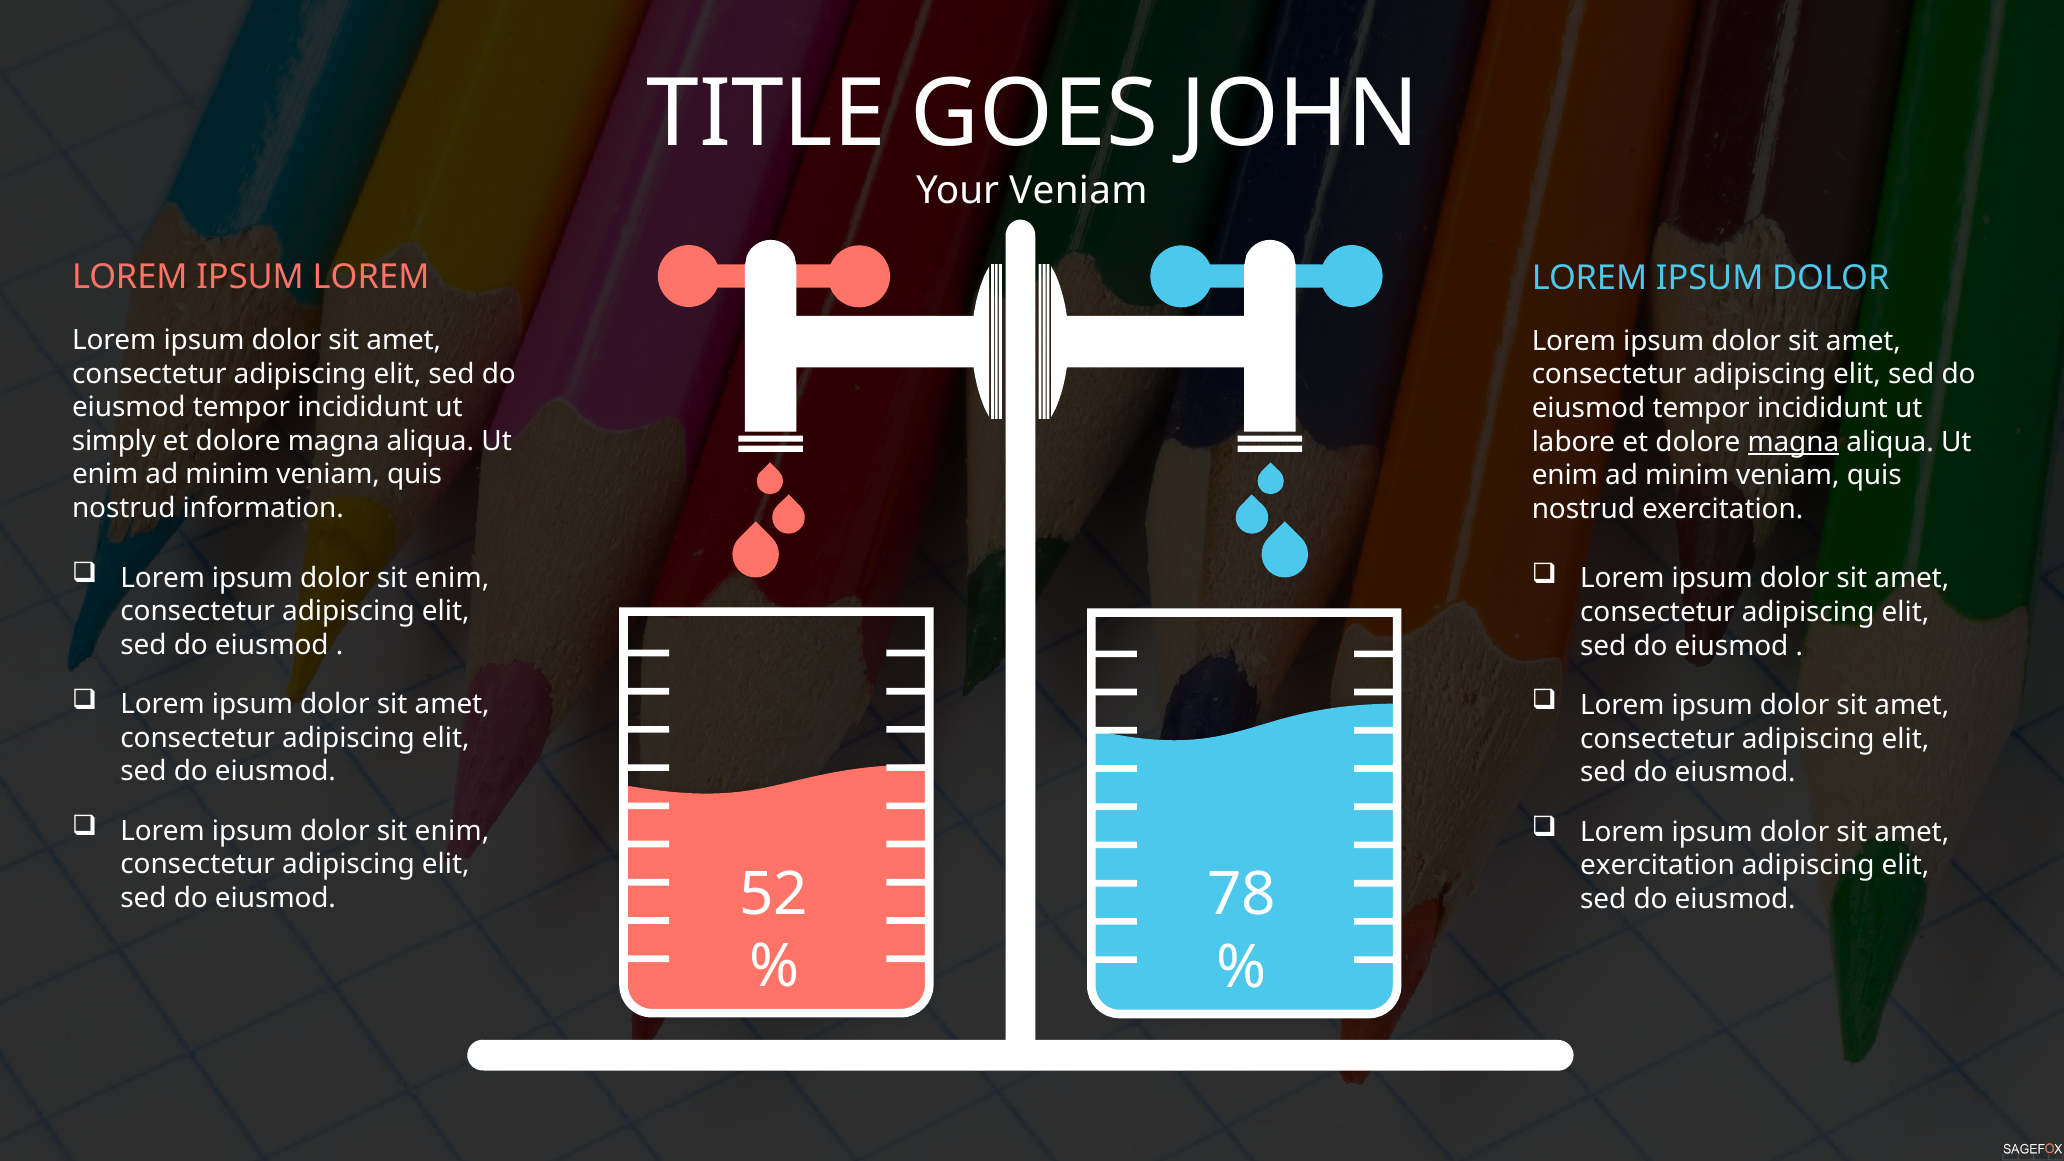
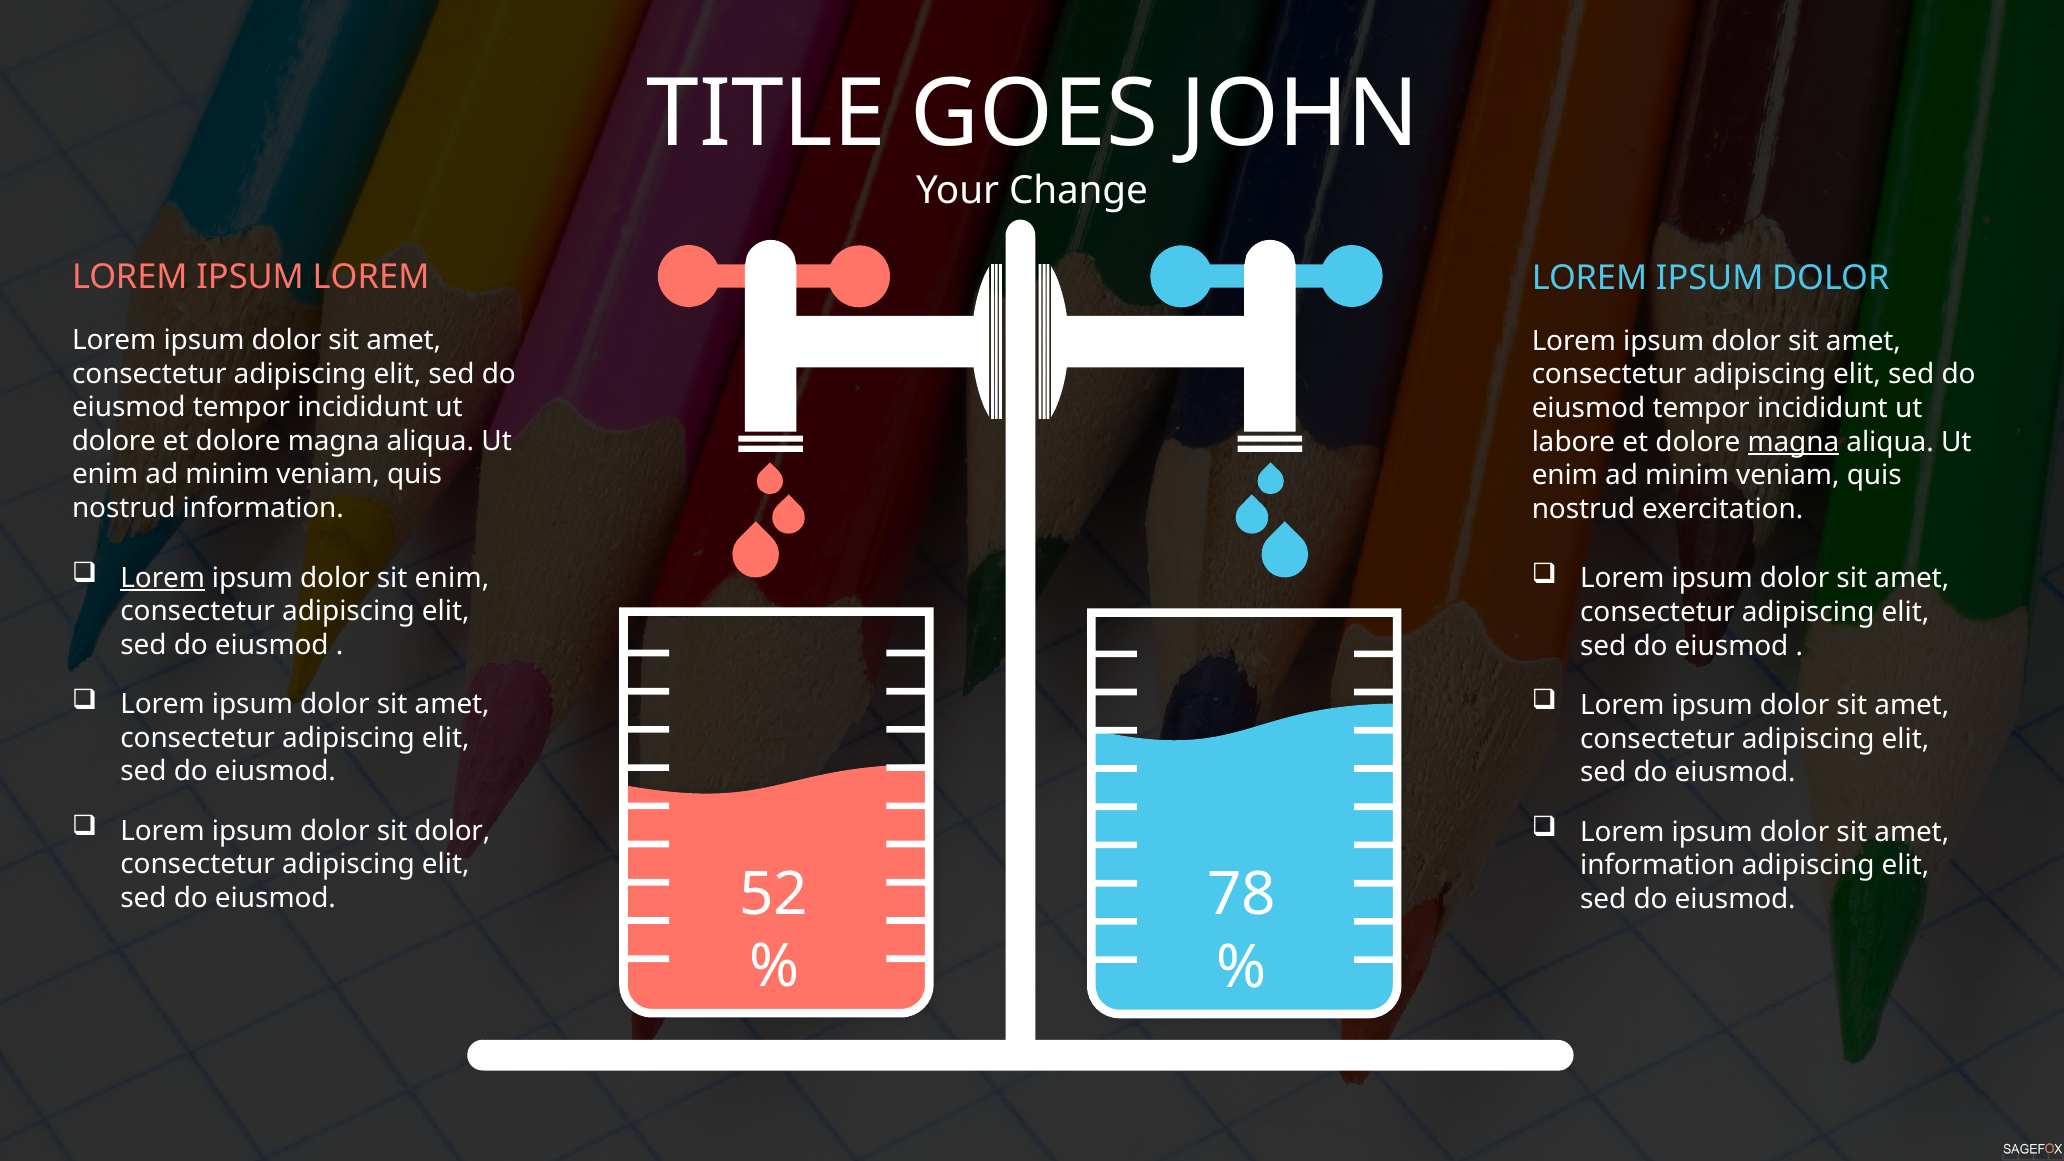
Your Veniam: Veniam -> Change
simply at (114, 441): simply -> dolore
Lorem at (163, 578) underline: none -> present
enim at (452, 831): enim -> dolor
exercitation at (1657, 866): exercitation -> information
